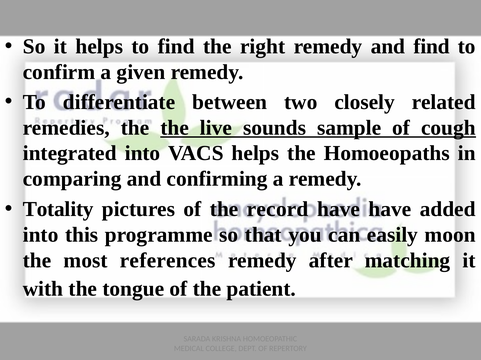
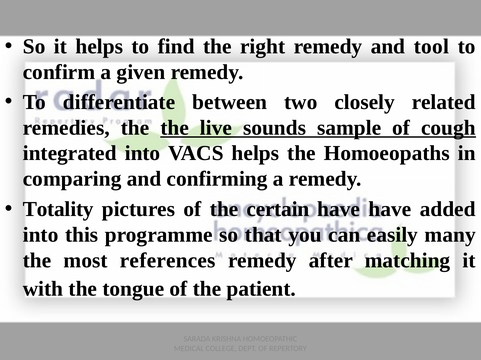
and find: find -> tool
record: record -> certain
moon: moon -> many
